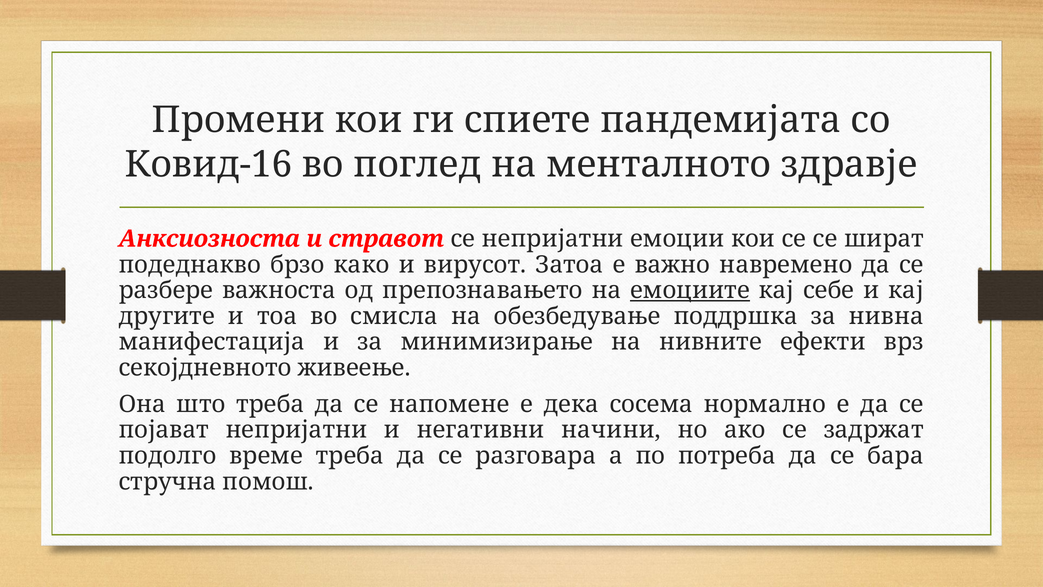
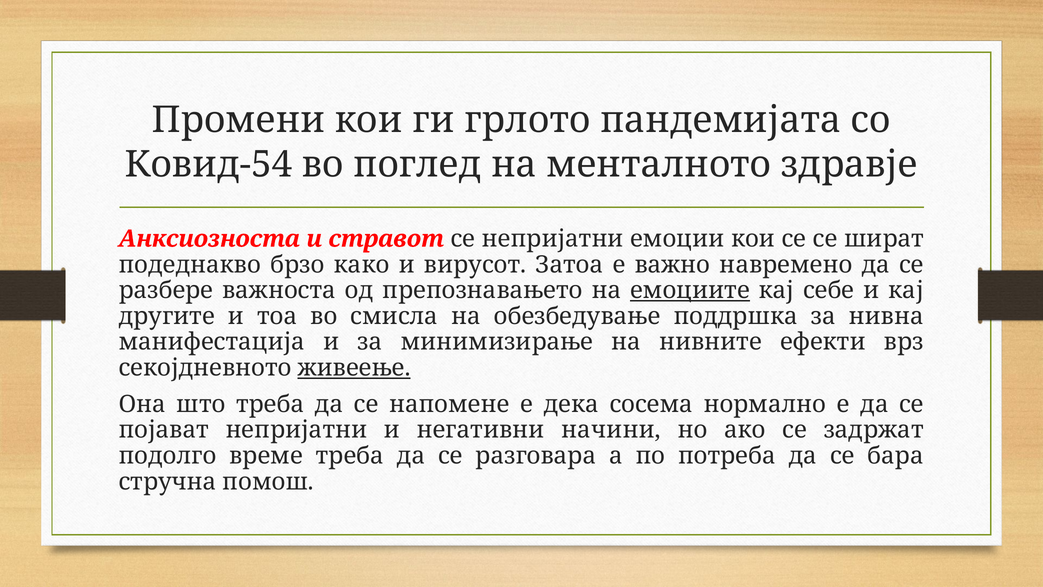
спиете: спиете -> грлото
Ковид-16: Ковид-16 -> Ковид-54
живеење underline: none -> present
